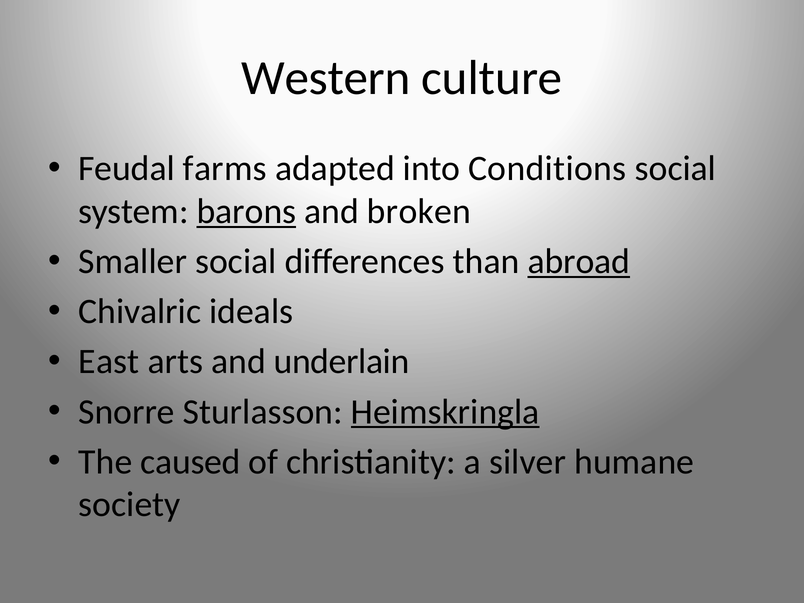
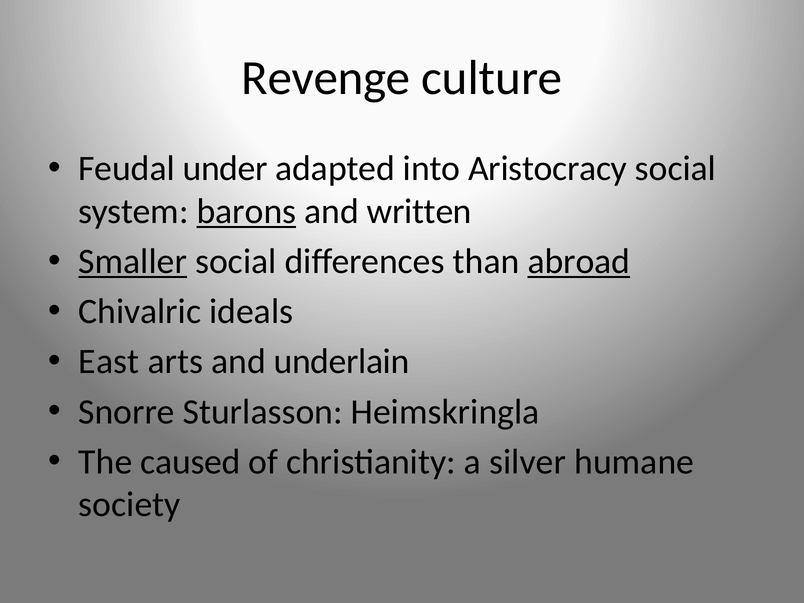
Western: Western -> Revenge
farms: farms -> under
Conditions: Conditions -> Aristocracy
broken: broken -> written
Smaller underline: none -> present
Heimskringla underline: present -> none
